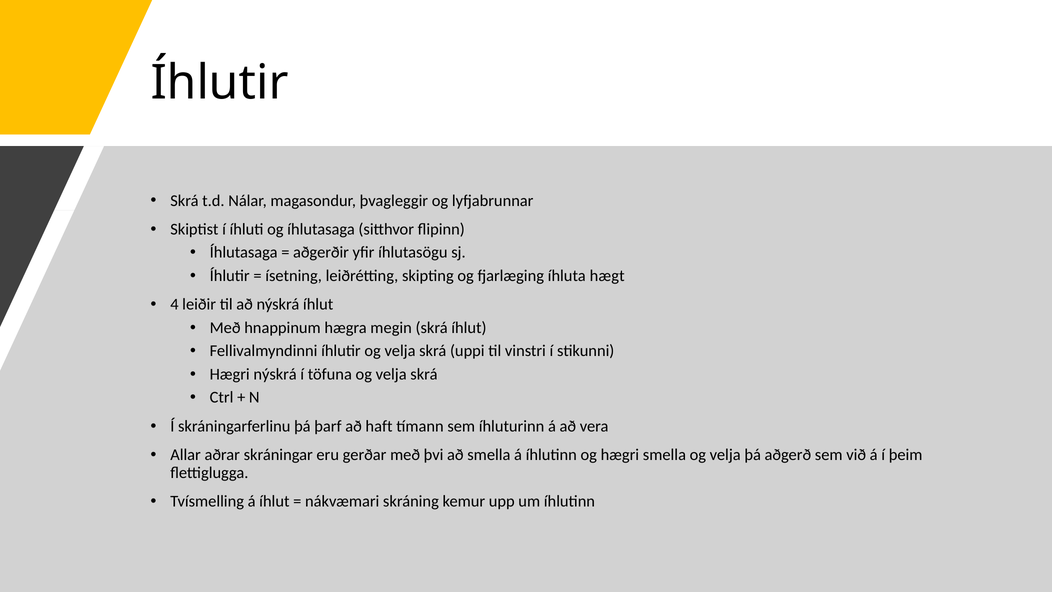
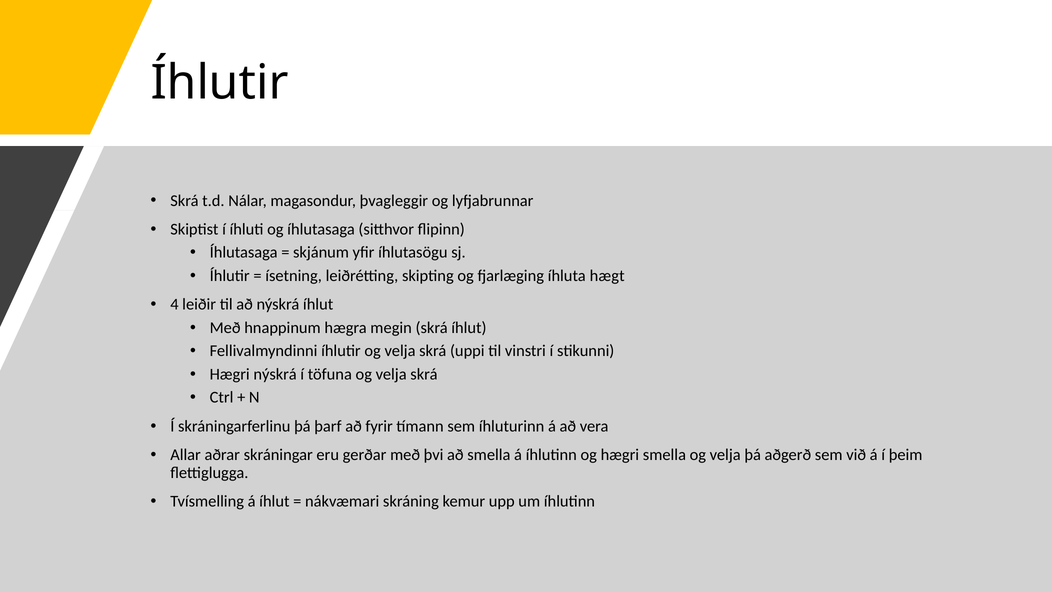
aðgerðir: aðgerðir -> skjánum
haft: haft -> fyrir
